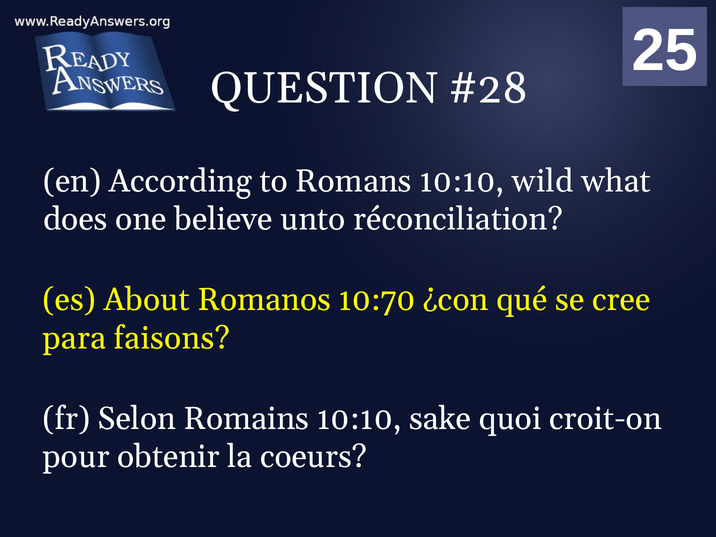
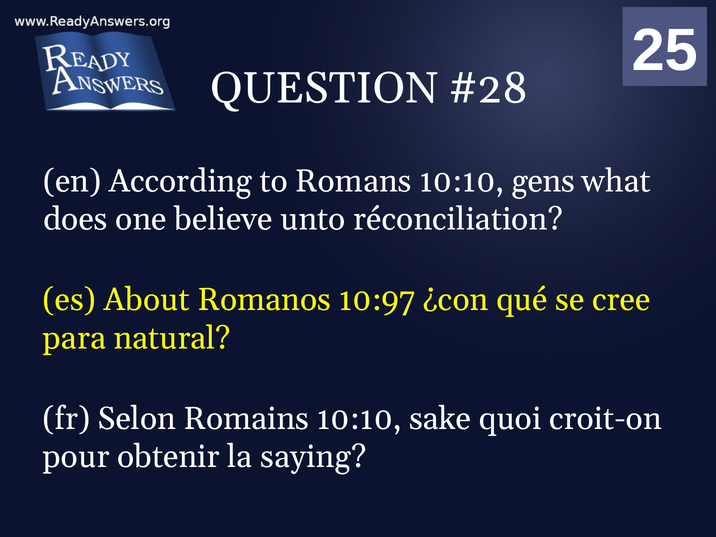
wild: wild -> gens
10:70: 10:70 -> 10:97
faisons: faisons -> natural
coeurs: coeurs -> saying
